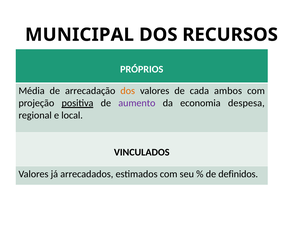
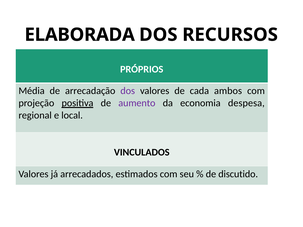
MUNICIPAL: MUNICIPAL -> ELABORADA
dos at (128, 91) colour: orange -> purple
definidos: definidos -> discutido
